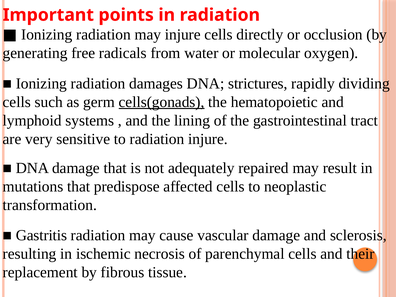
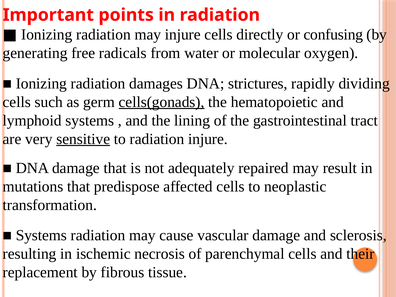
occlusion: occlusion -> confusing
sensitive underline: none -> present
Gastritis at (41, 235): Gastritis -> Systems
